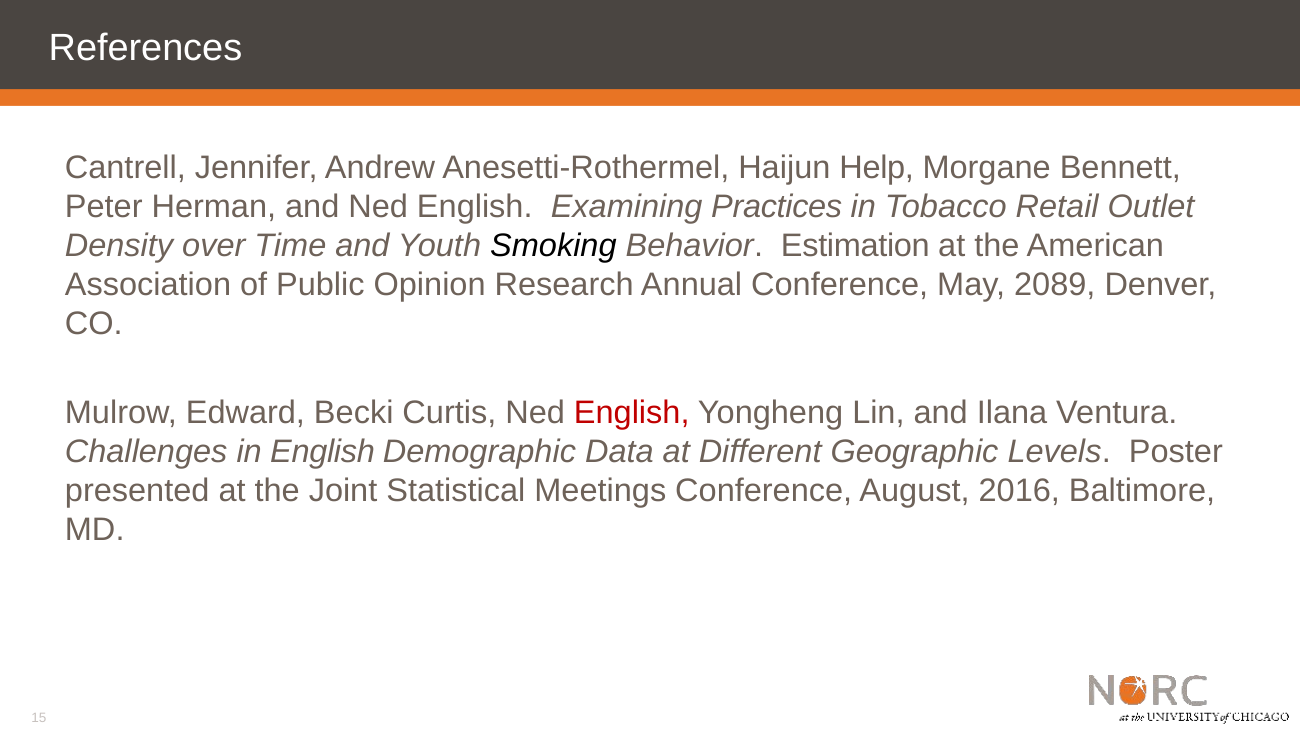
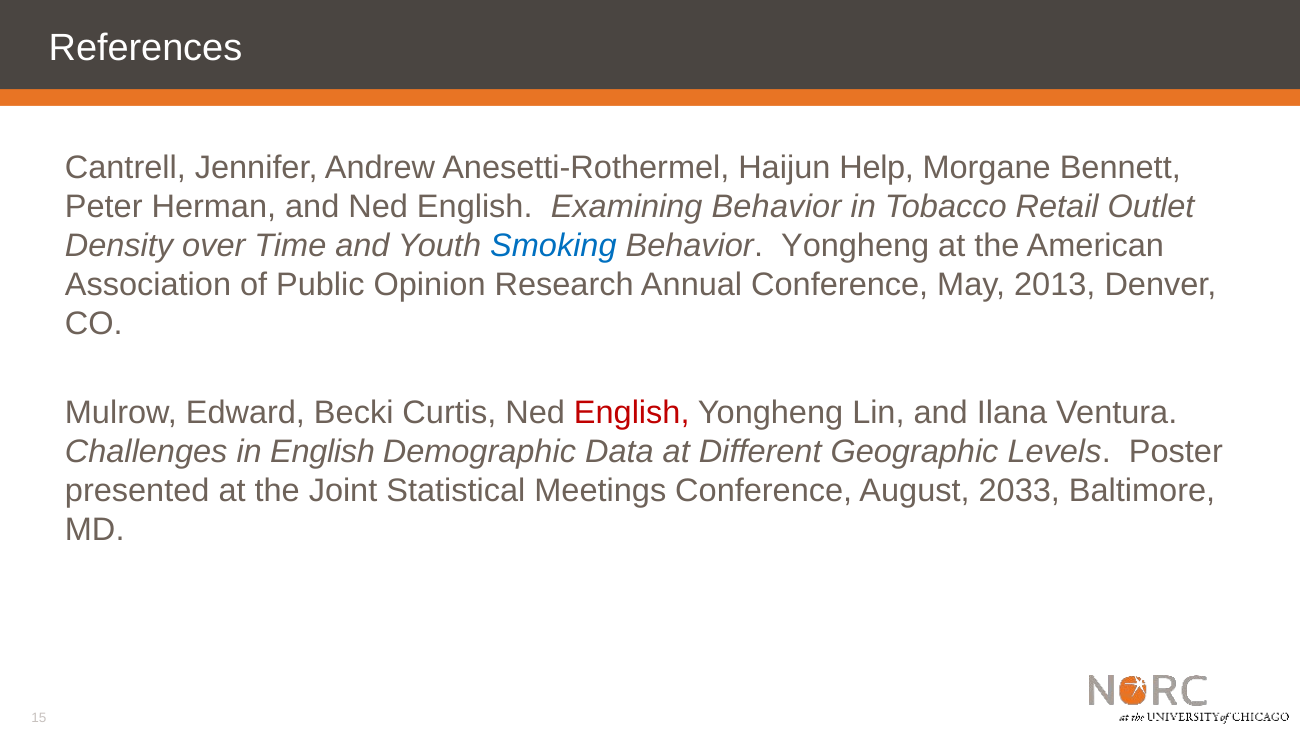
Examining Practices: Practices -> Behavior
Smoking colour: black -> blue
Behavior Estimation: Estimation -> Yongheng
2089: 2089 -> 2013
2016: 2016 -> 2033
